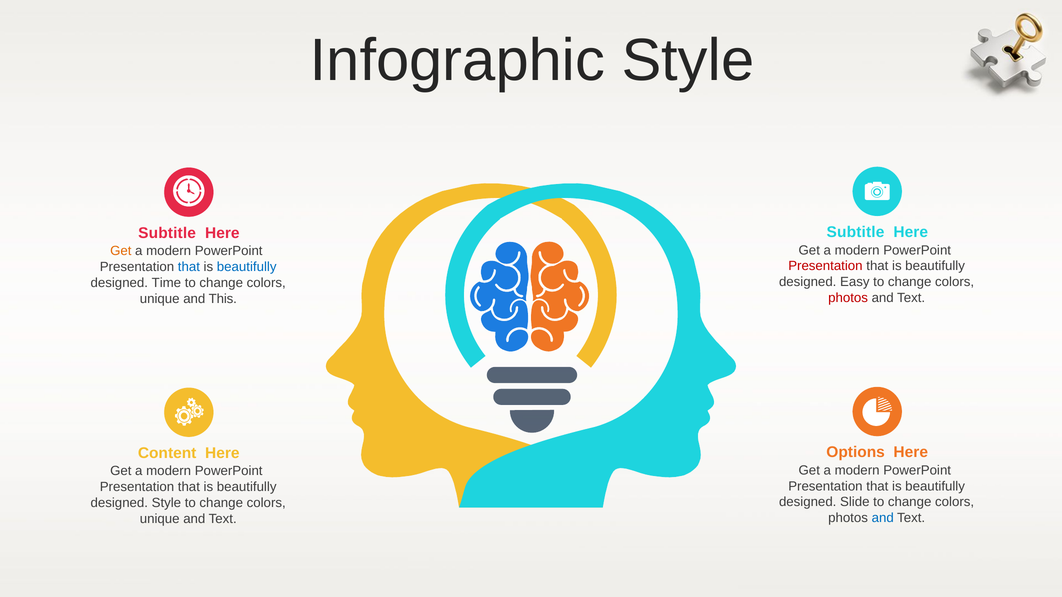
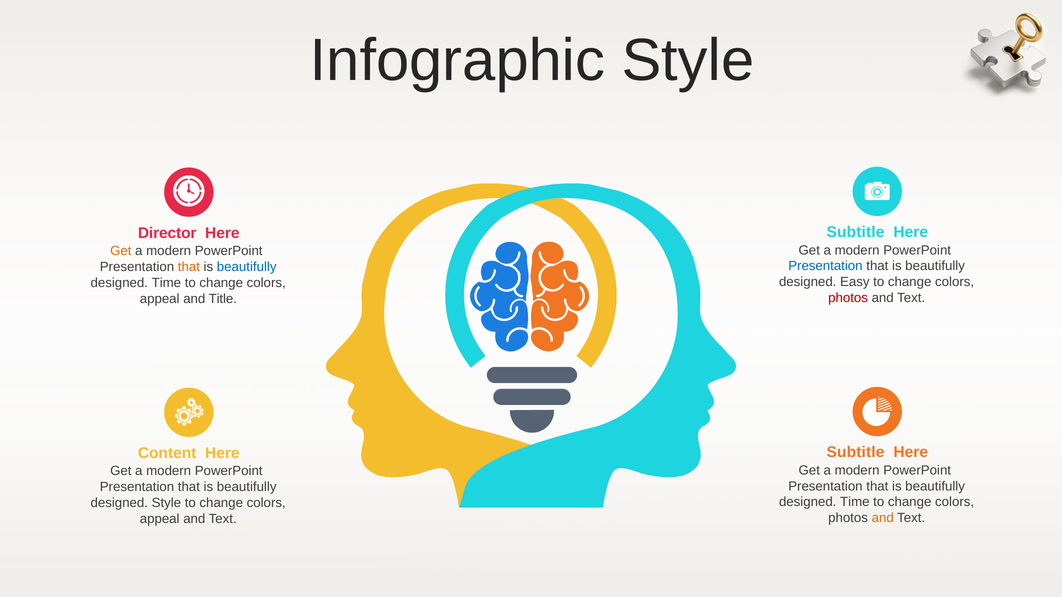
Subtitle at (167, 233): Subtitle -> Director
Presentation at (825, 266) colour: red -> blue
that at (189, 267) colour: blue -> orange
unique at (160, 299): unique -> appeal
This: This -> Title
Options at (856, 453): Options -> Subtitle
Slide at (855, 502): Slide -> Time
and at (883, 518) colour: blue -> orange
unique at (160, 519): unique -> appeal
